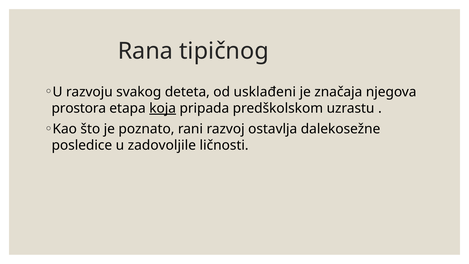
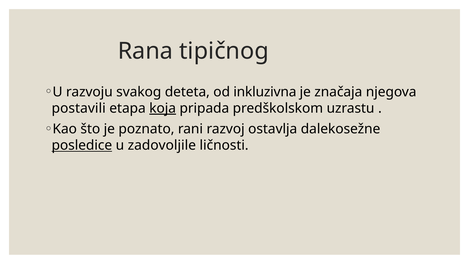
usklađeni: usklađeni -> inkluzivna
prostora: prostora -> postavili
posledice underline: none -> present
